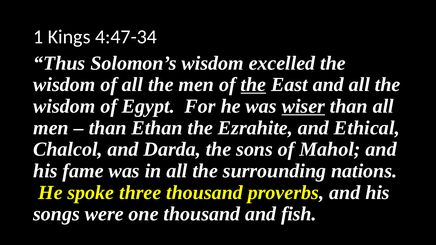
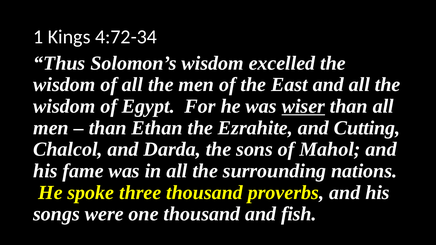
4:47-34: 4:47-34 -> 4:72-34
the at (253, 85) underline: present -> none
Ethical: Ethical -> Cutting
